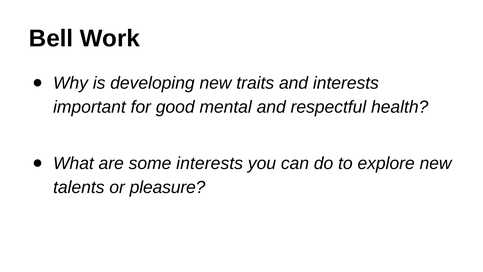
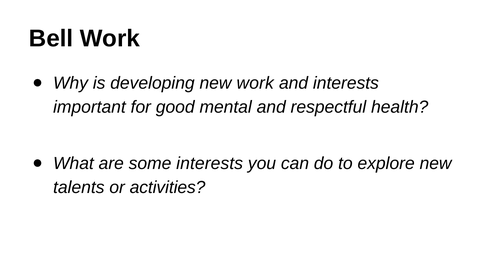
new traits: traits -> work
pleasure: pleasure -> activities
